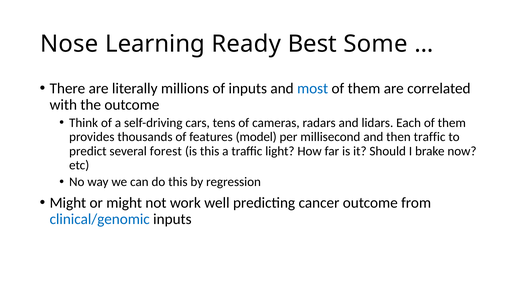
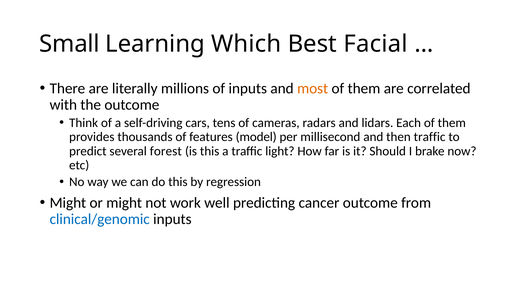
Nose: Nose -> Small
Ready: Ready -> Which
Some: Some -> Facial
most colour: blue -> orange
